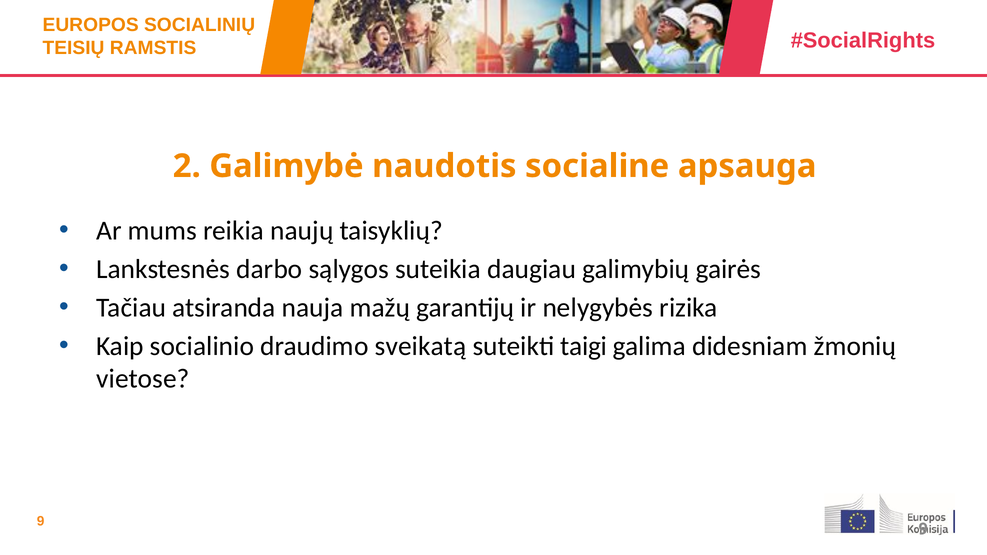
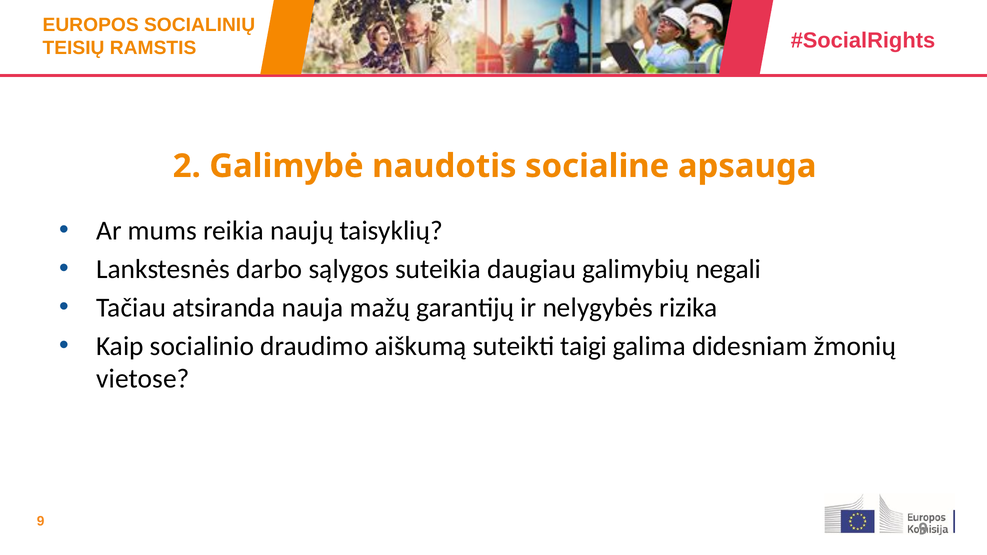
gairės: gairės -> negali
sveikatą: sveikatą -> aiškumą
